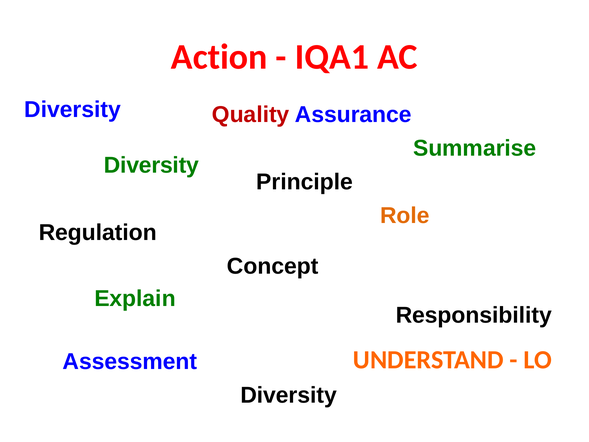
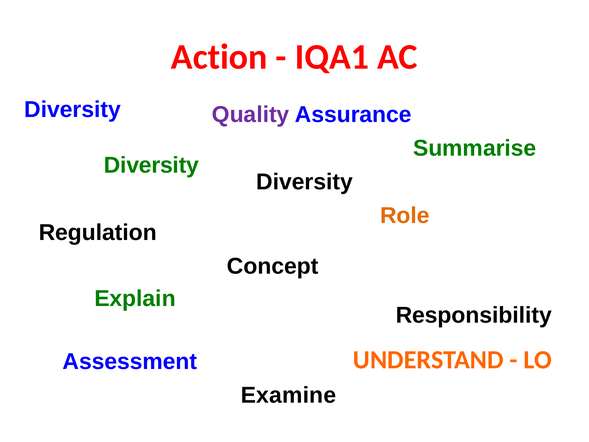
Quality colour: red -> purple
Principle at (305, 182): Principle -> Diversity
Diversity at (289, 395): Diversity -> Examine
